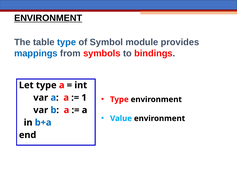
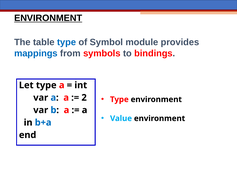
1: 1 -> 2
